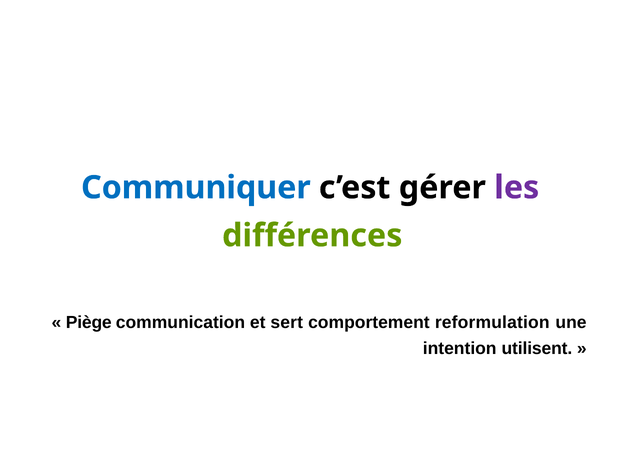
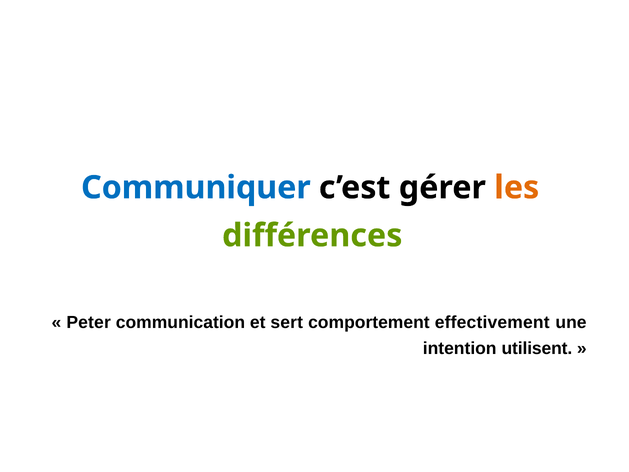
les colour: purple -> orange
Piège: Piège -> Peter
reformulation: reformulation -> effectivement
